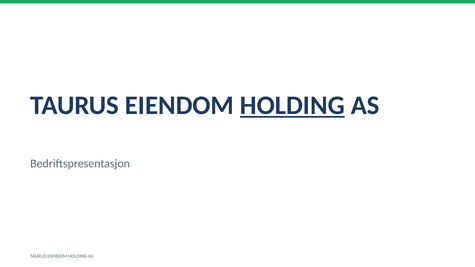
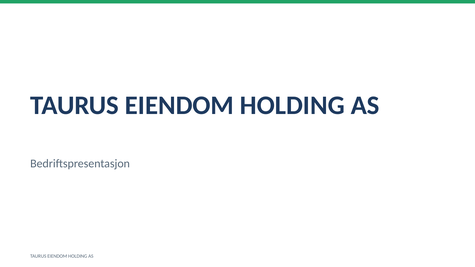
HOLDING at (292, 105) underline: present -> none
